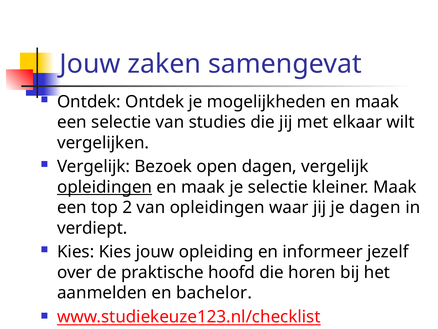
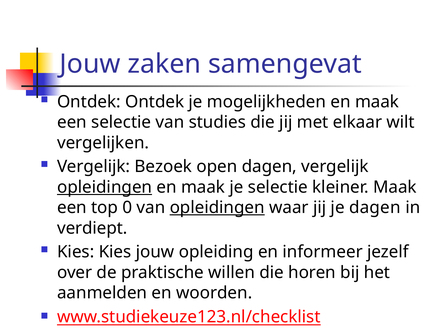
2: 2 -> 0
opleidingen at (217, 207) underline: none -> present
hoofd: hoofd -> willen
bachelor: bachelor -> woorden
